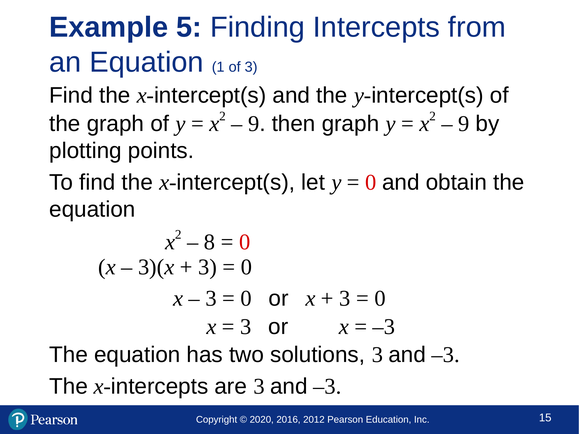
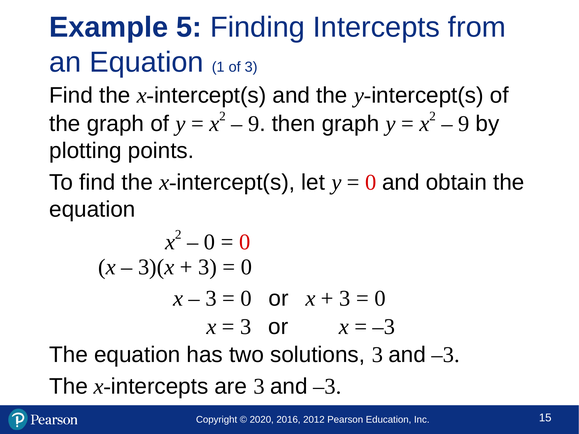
8 at (210, 242): 8 -> 0
